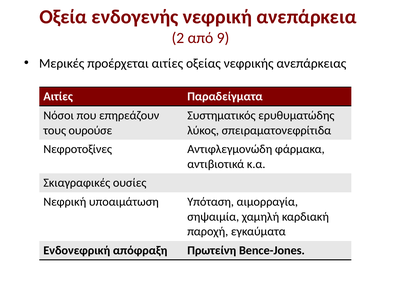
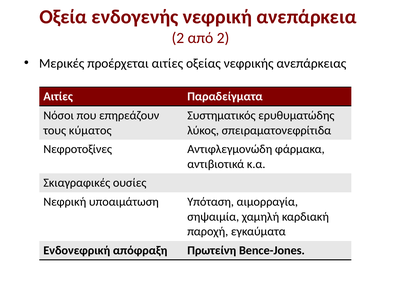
από 9: 9 -> 2
ουρούσε: ουρούσε -> κύματος
